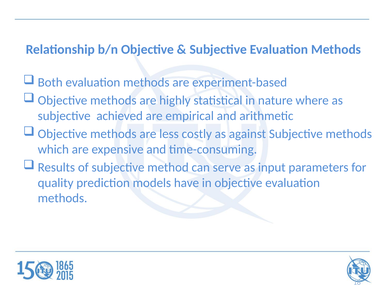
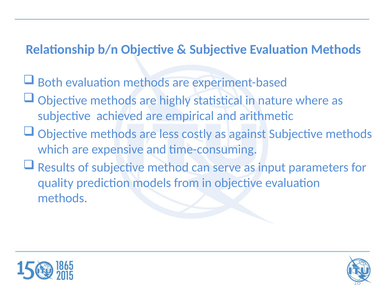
have: have -> from
